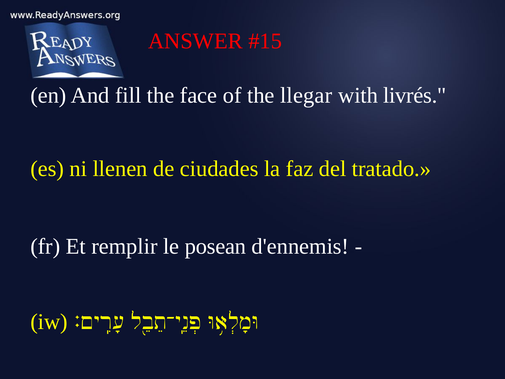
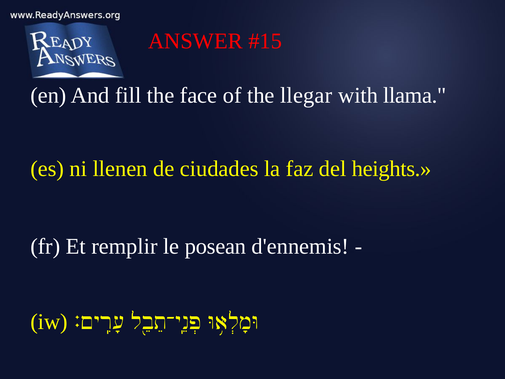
livrés: livrés -> llama
tratado: tratado -> heights
